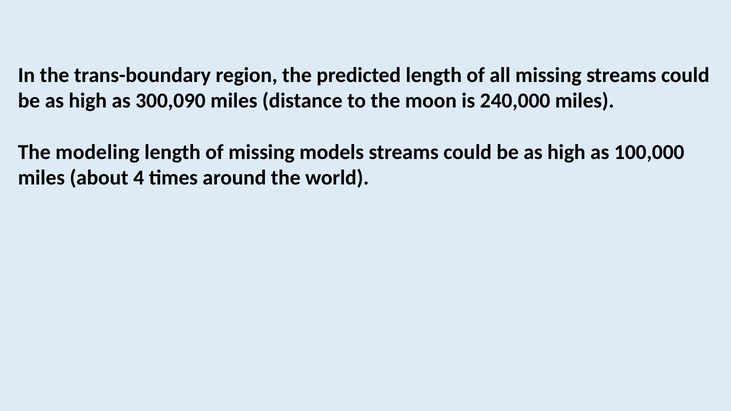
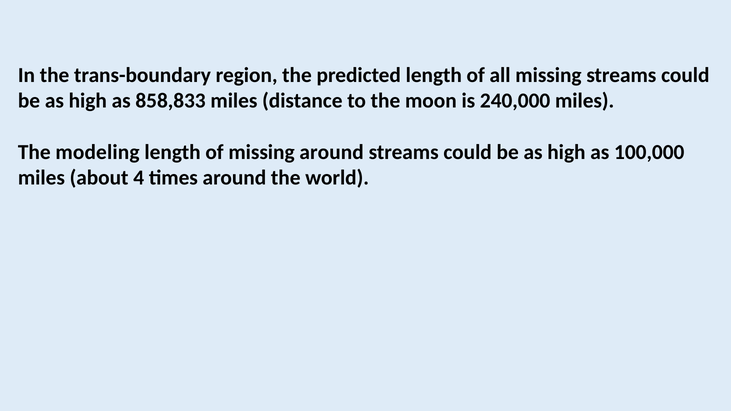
300,090: 300,090 -> 858,833
missing models: models -> around
